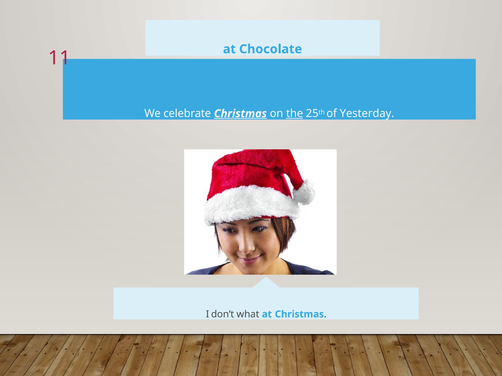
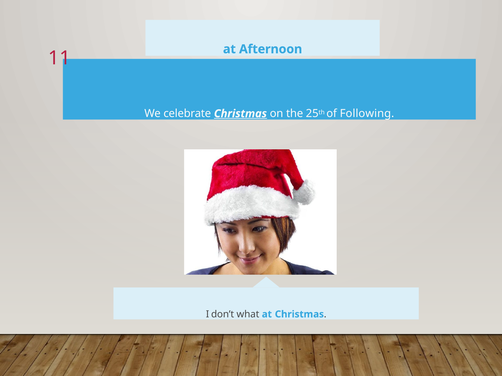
Chocolate: Chocolate -> Afternoon
the underline: present -> none
Yesterday: Yesterday -> Following
